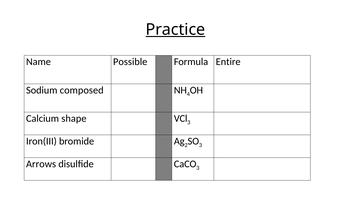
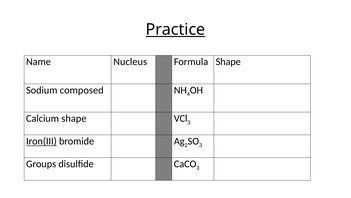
Possible: Possible -> Nucleus
Formula Entire: Entire -> Shape
Iron(III underline: none -> present
Arrows: Arrows -> Groups
